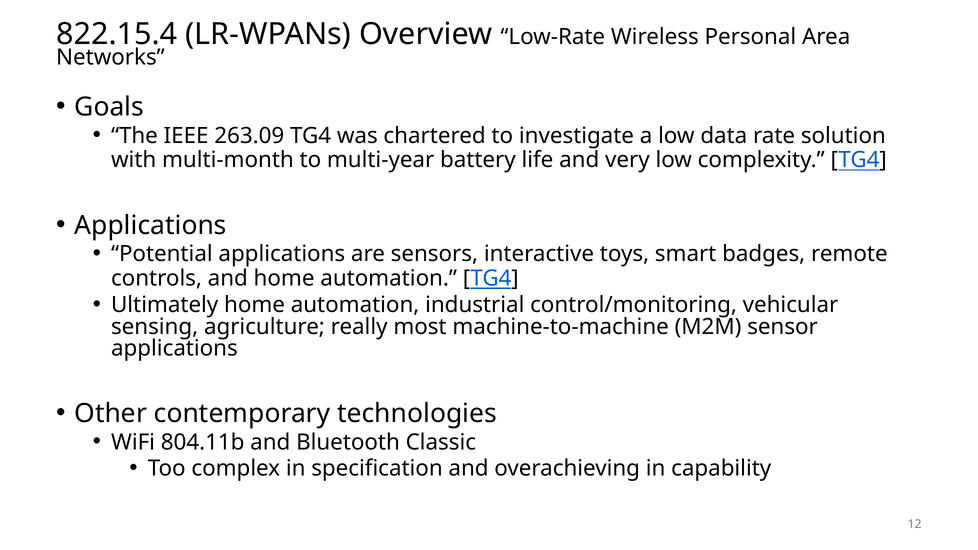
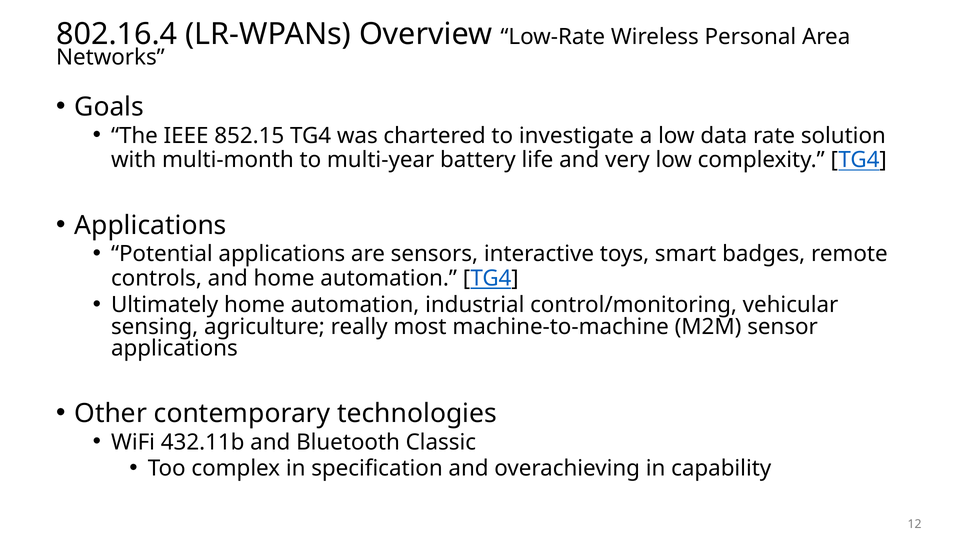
822.15.4: 822.15.4 -> 802.16.4
263.09: 263.09 -> 852.15
804.11b: 804.11b -> 432.11b
